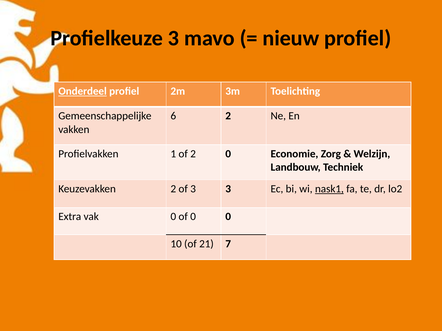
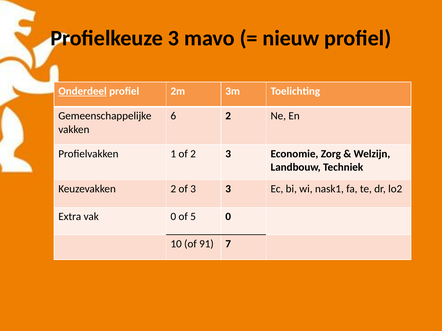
2 0: 0 -> 3
nask1 underline: present -> none
of 0: 0 -> 5
21: 21 -> 91
